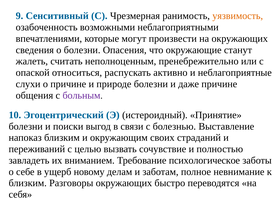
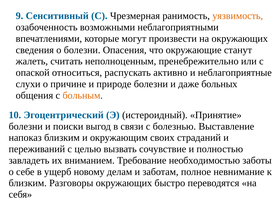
даже причине: причине -> больных
больным colour: purple -> orange
психологическое: психологическое -> необходимостью
